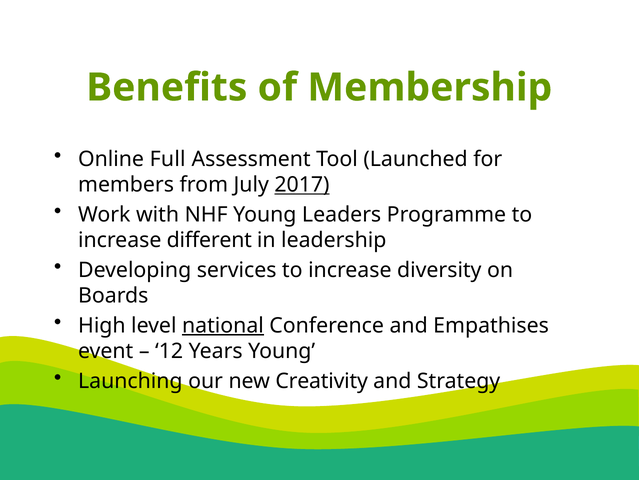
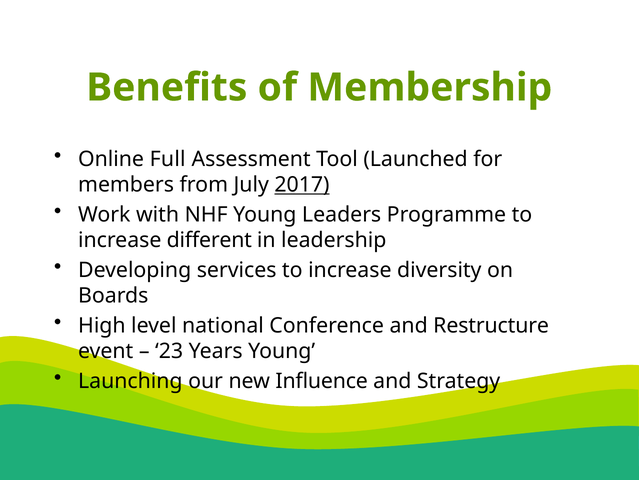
national underline: present -> none
Empathises: Empathises -> Restructure
12: 12 -> 23
Creativity: Creativity -> Influence
